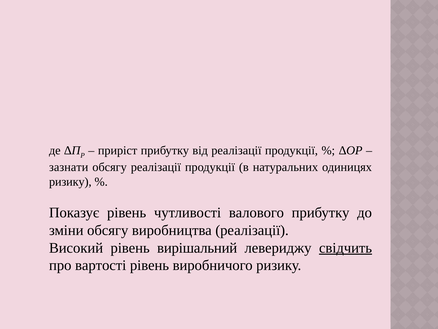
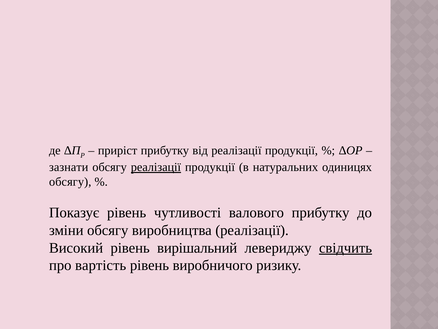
реалізації at (156, 167) underline: none -> present
ризику at (70, 182): ризику -> обсягу
вартості: вартості -> вартість
